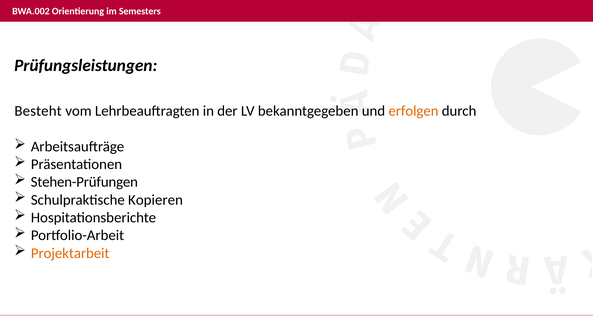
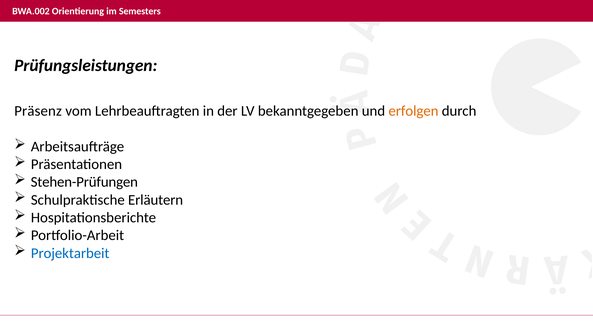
Besteht: Besteht -> Präsenz
Kopieren: Kopieren -> Erläutern
Projektarbeit colour: orange -> blue
